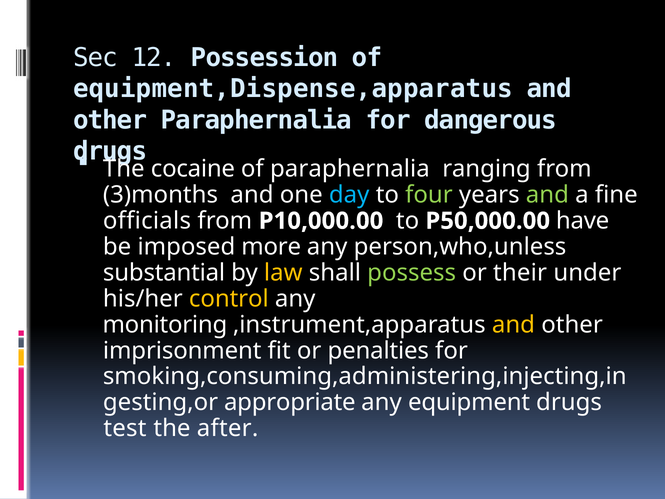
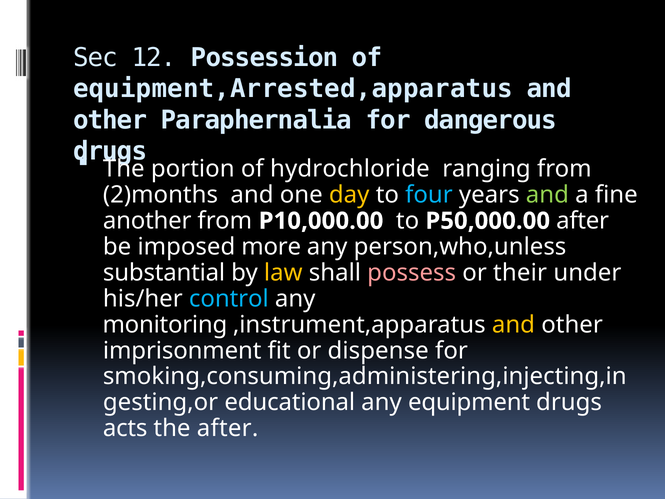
equipment,Dispense,apparatus: equipment,Dispense,apparatus -> equipment,Arrested,apparatus
cocaine: cocaine -> portion
of paraphernalia: paraphernalia -> hydrochloride
3)months: 3)months -> 2)months
day colour: light blue -> yellow
four colour: light green -> light blue
officials: officials -> another
P50,000.00 have: have -> after
possess colour: light green -> pink
control colour: yellow -> light blue
penalties: penalties -> dispense
appropriate: appropriate -> educational
test: test -> acts
